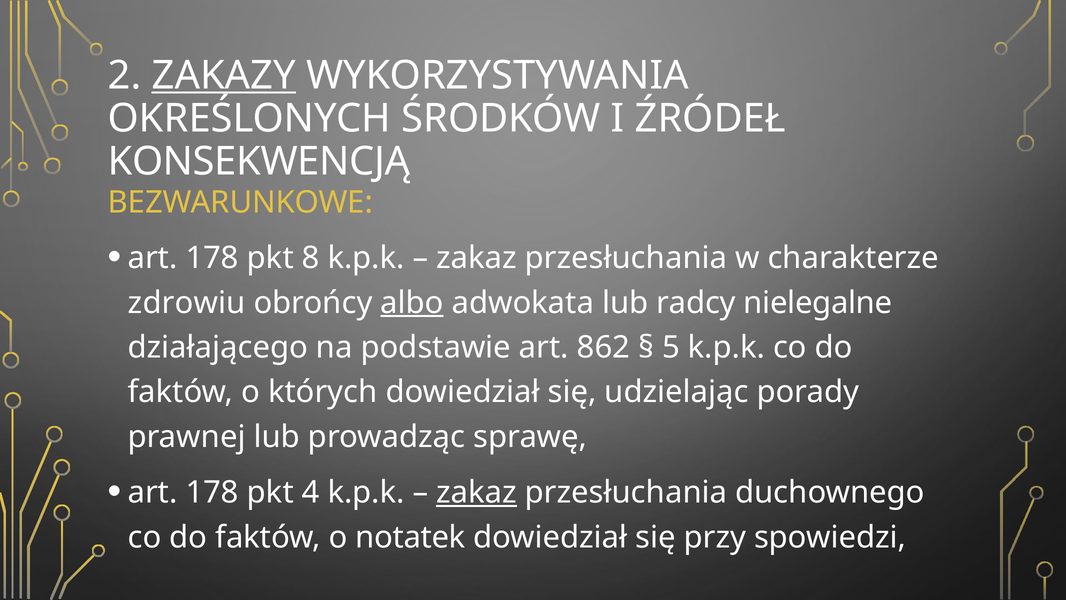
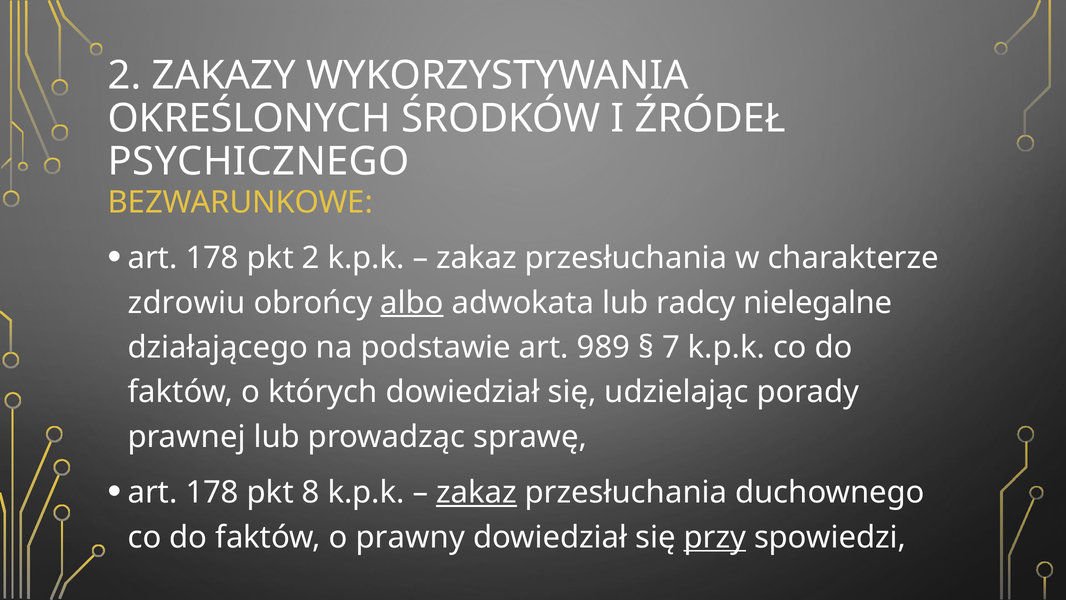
ZAKAZY underline: present -> none
KONSEKWENCJĄ: KONSEKWENCJĄ -> PSYCHICZNEGO
pkt 8: 8 -> 2
862: 862 -> 989
5: 5 -> 7
4: 4 -> 8
notatek: notatek -> prawny
przy underline: none -> present
